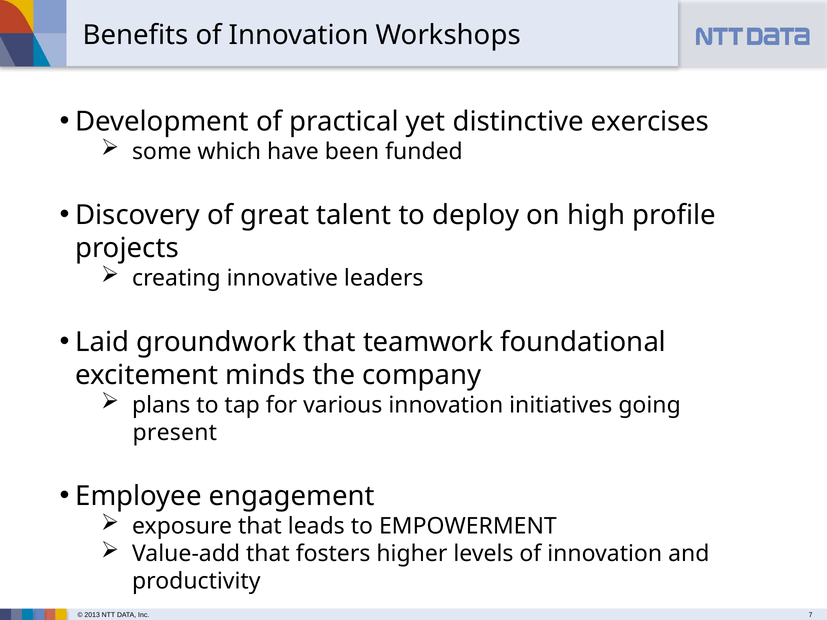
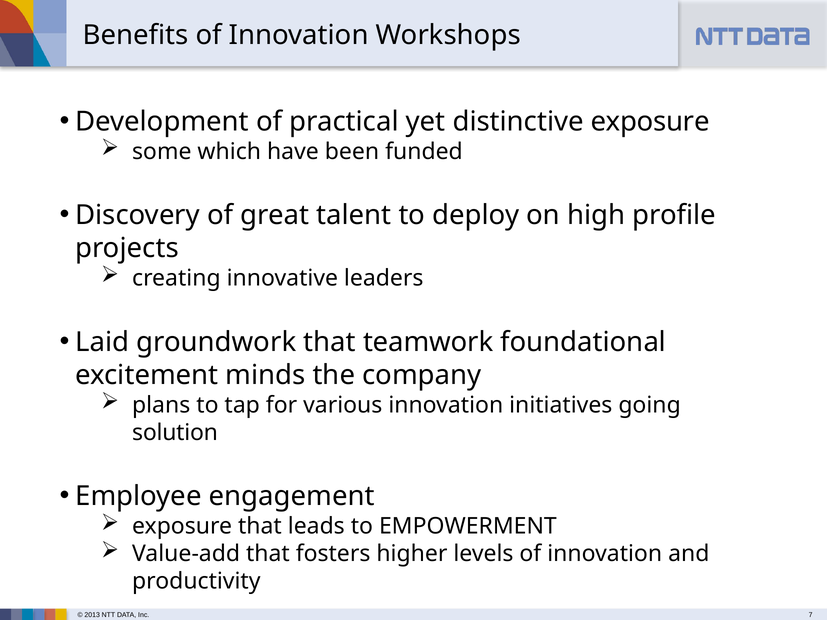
distinctive exercises: exercises -> exposure
present: present -> solution
